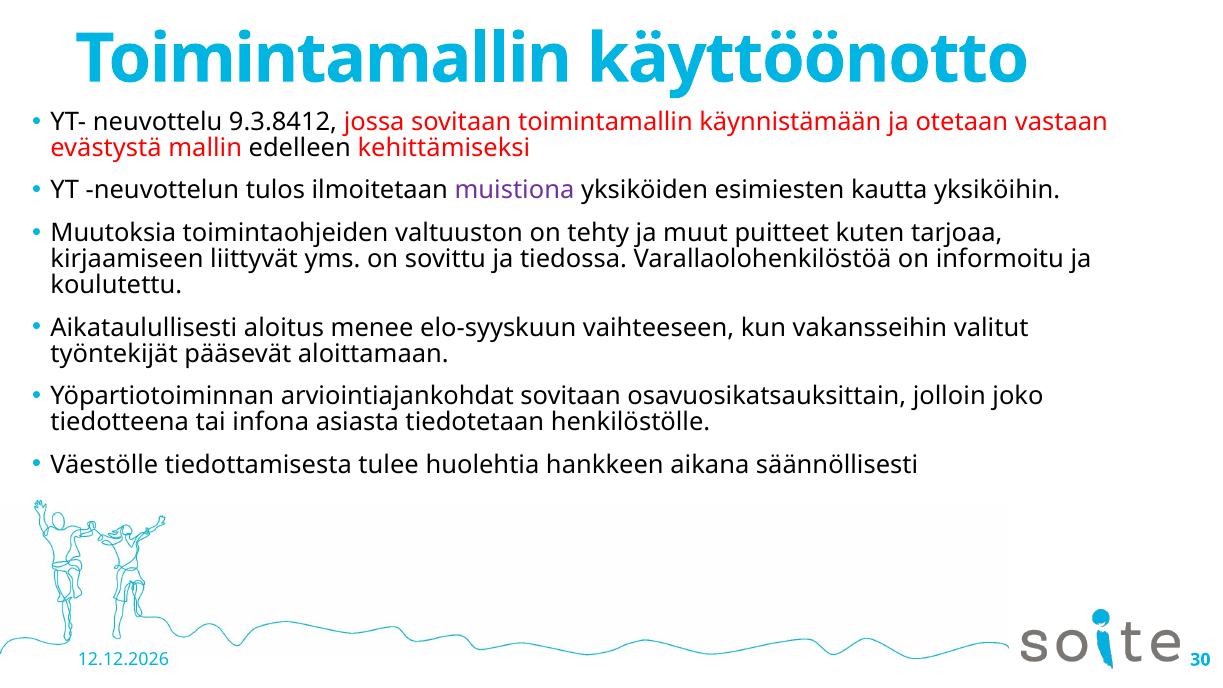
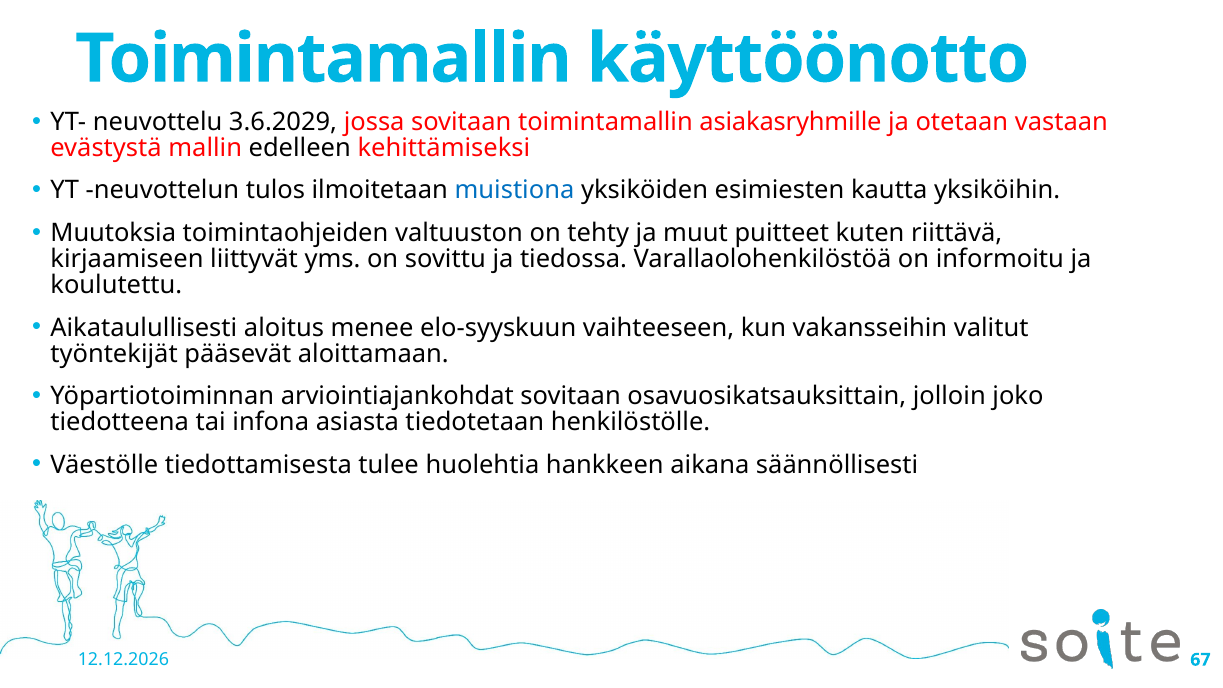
9.3.8412: 9.3.8412 -> 3.6.2029
käynnistämään: käynnistämään -> asiakasryhmille
muistiona colour: purple -> blue
tarjoaa: tarjoaa -> riittävä
30: 30 -> 67
